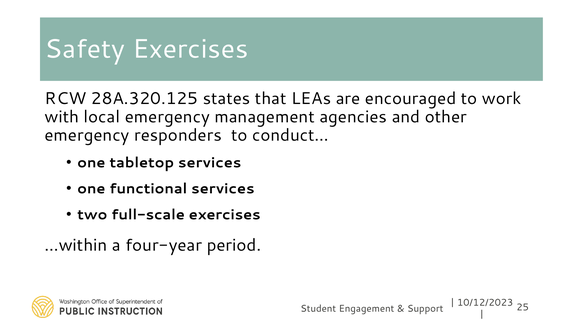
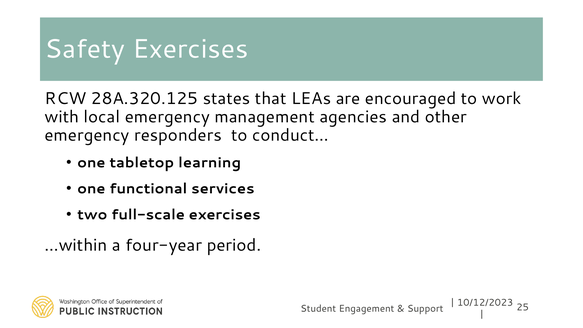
tabletop services: services -> learning
